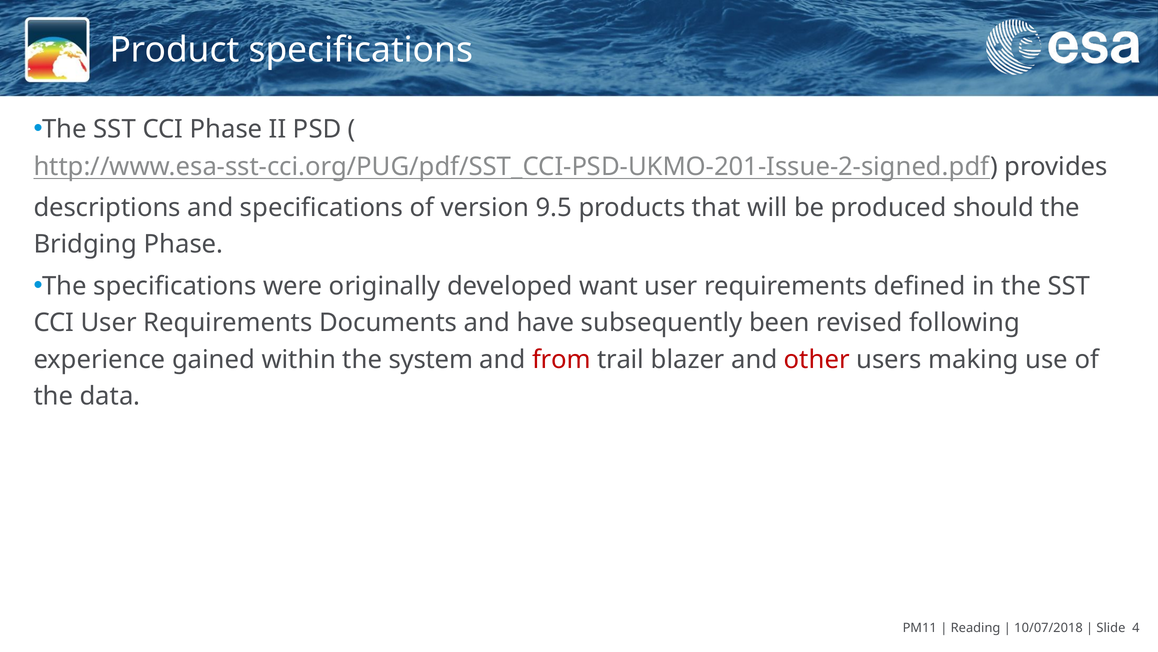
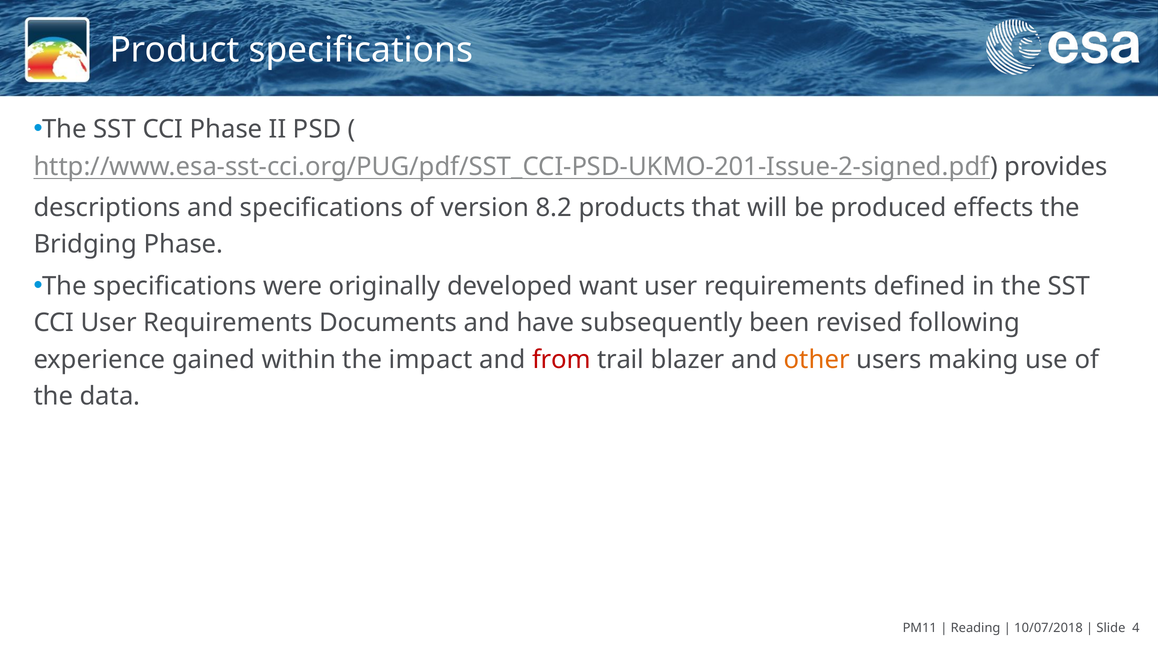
9.5: 9.5 -> 8.2
should: should -> effects
system: system -> impact
other colour: red -> orange
